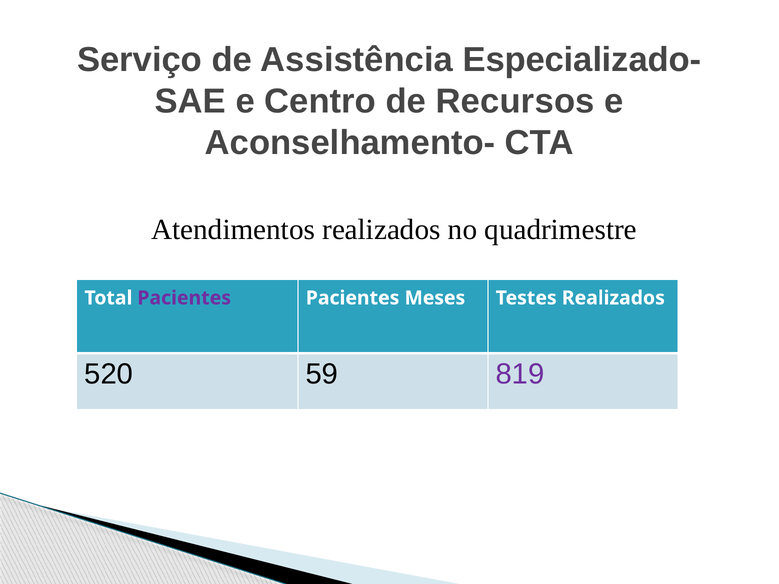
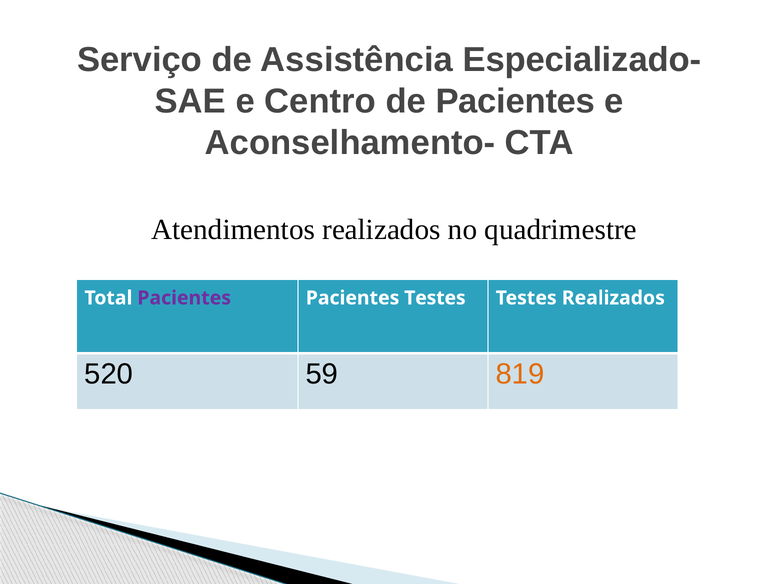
de Recursos: Recursos -> Pacientes
Pacientes Meses: Meses -> Testes
819 colour: purple -> orange
